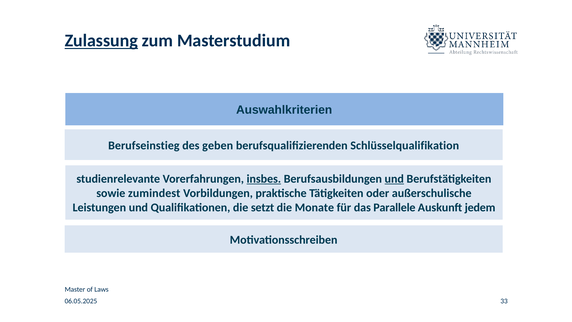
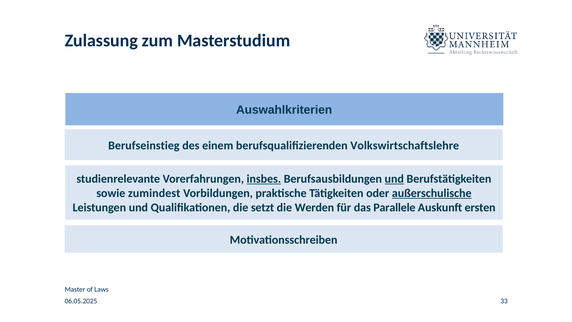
Zulassung underline: present -> none
geben: geben -> einem
Schlüsselqualifikation: Schlüsselqualifikation -> Volkswirtschaftslehre
außerschulische underline: none -> present
Monate: Monate -> Werden
jedem: jedem -> ersten
